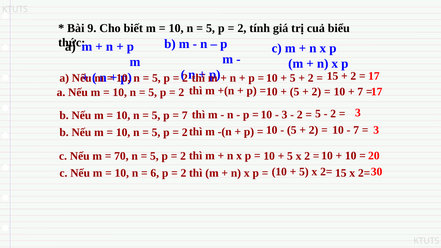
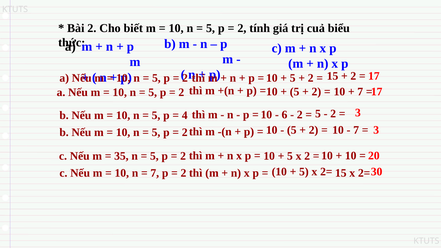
Bài 9: 9 -> 2
3 at (284, 115): 3 -> 6
7 at (185, 115): 7 -> 4
70: 70 -> 35
6 at (155, 173): 6 -> 7
